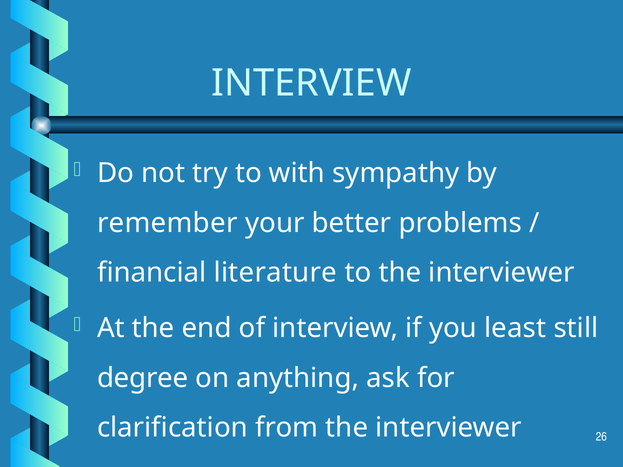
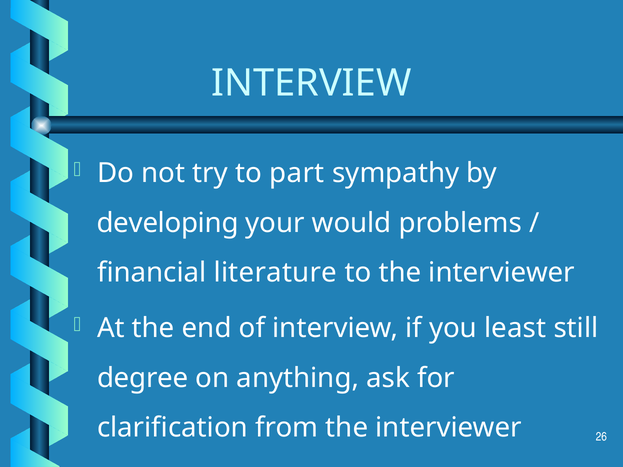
with: with -> part
remember: remember -> developing
better: better -> would
